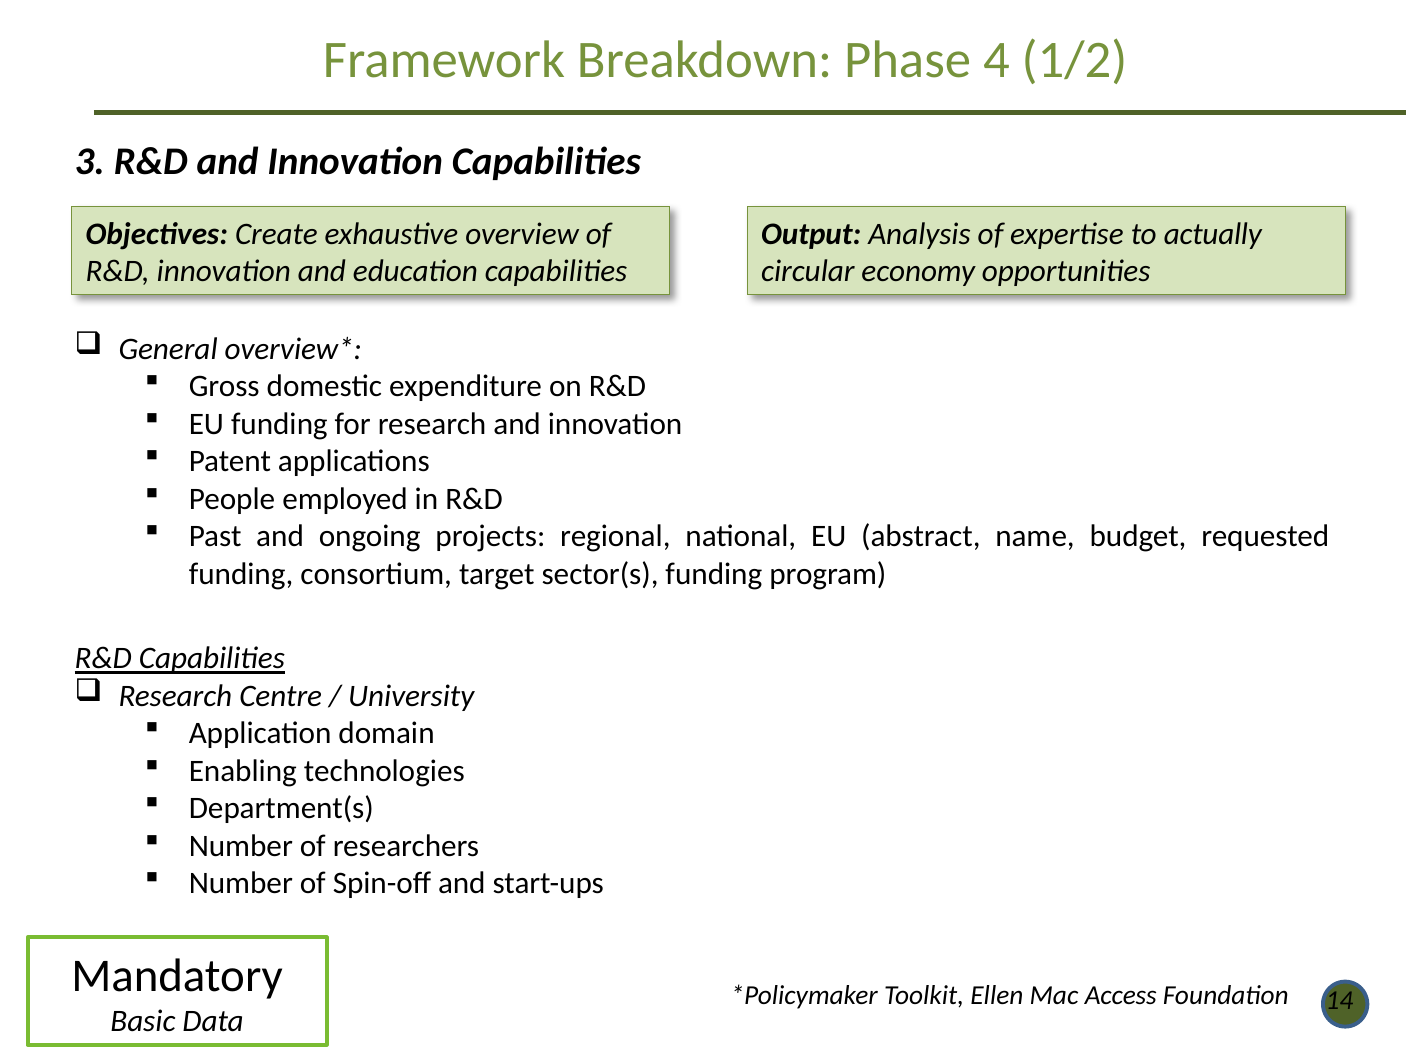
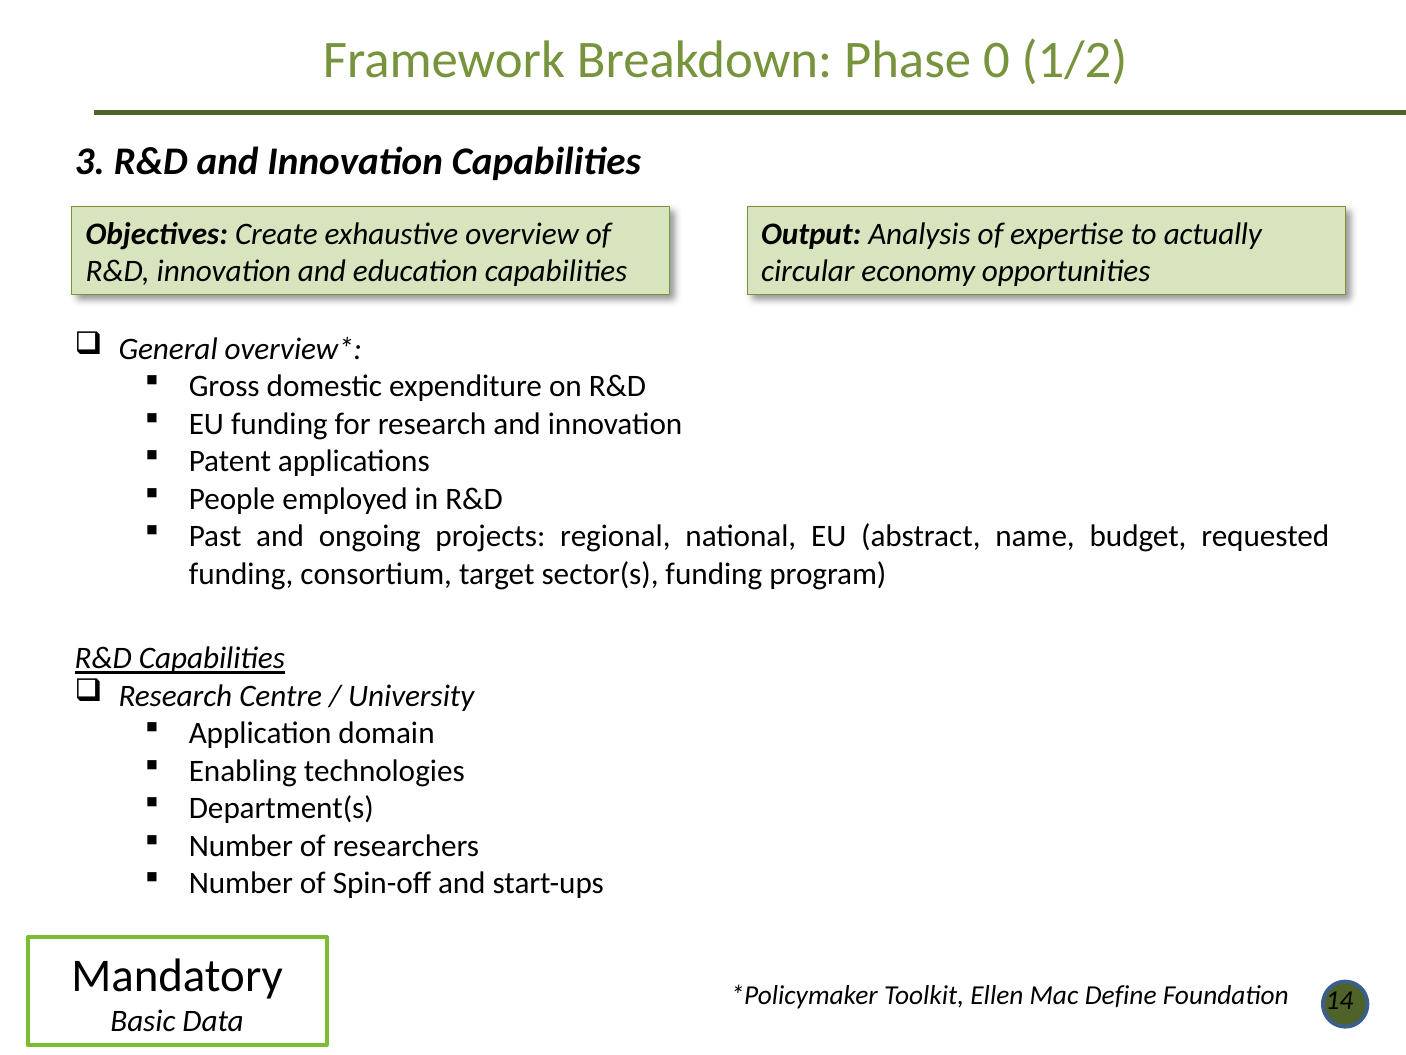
4: 4 -> 0
Access: Access -> Define
